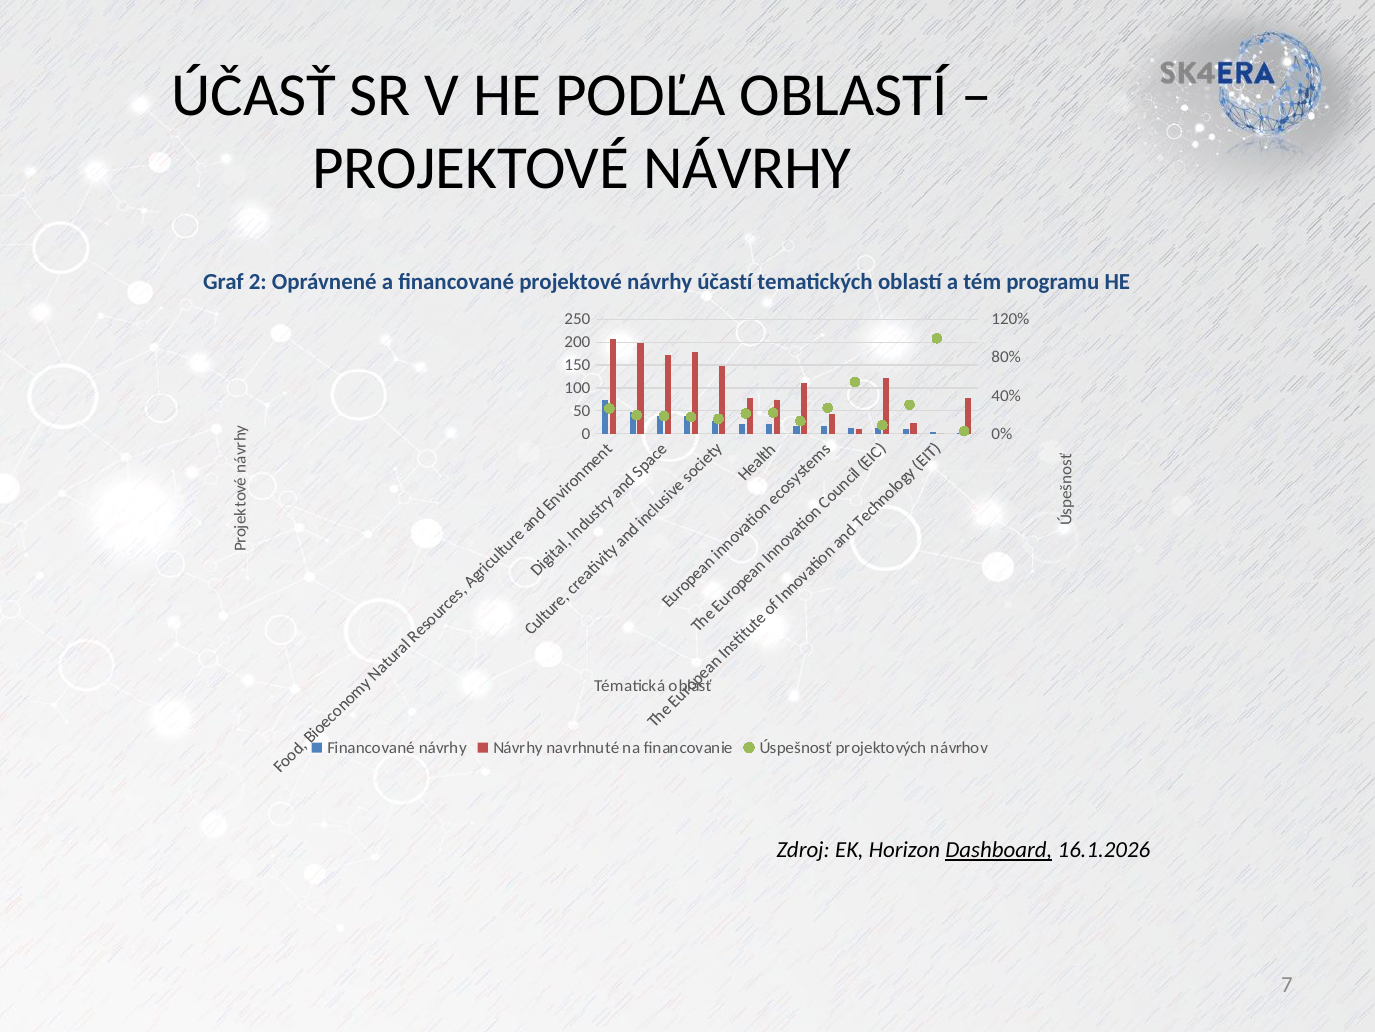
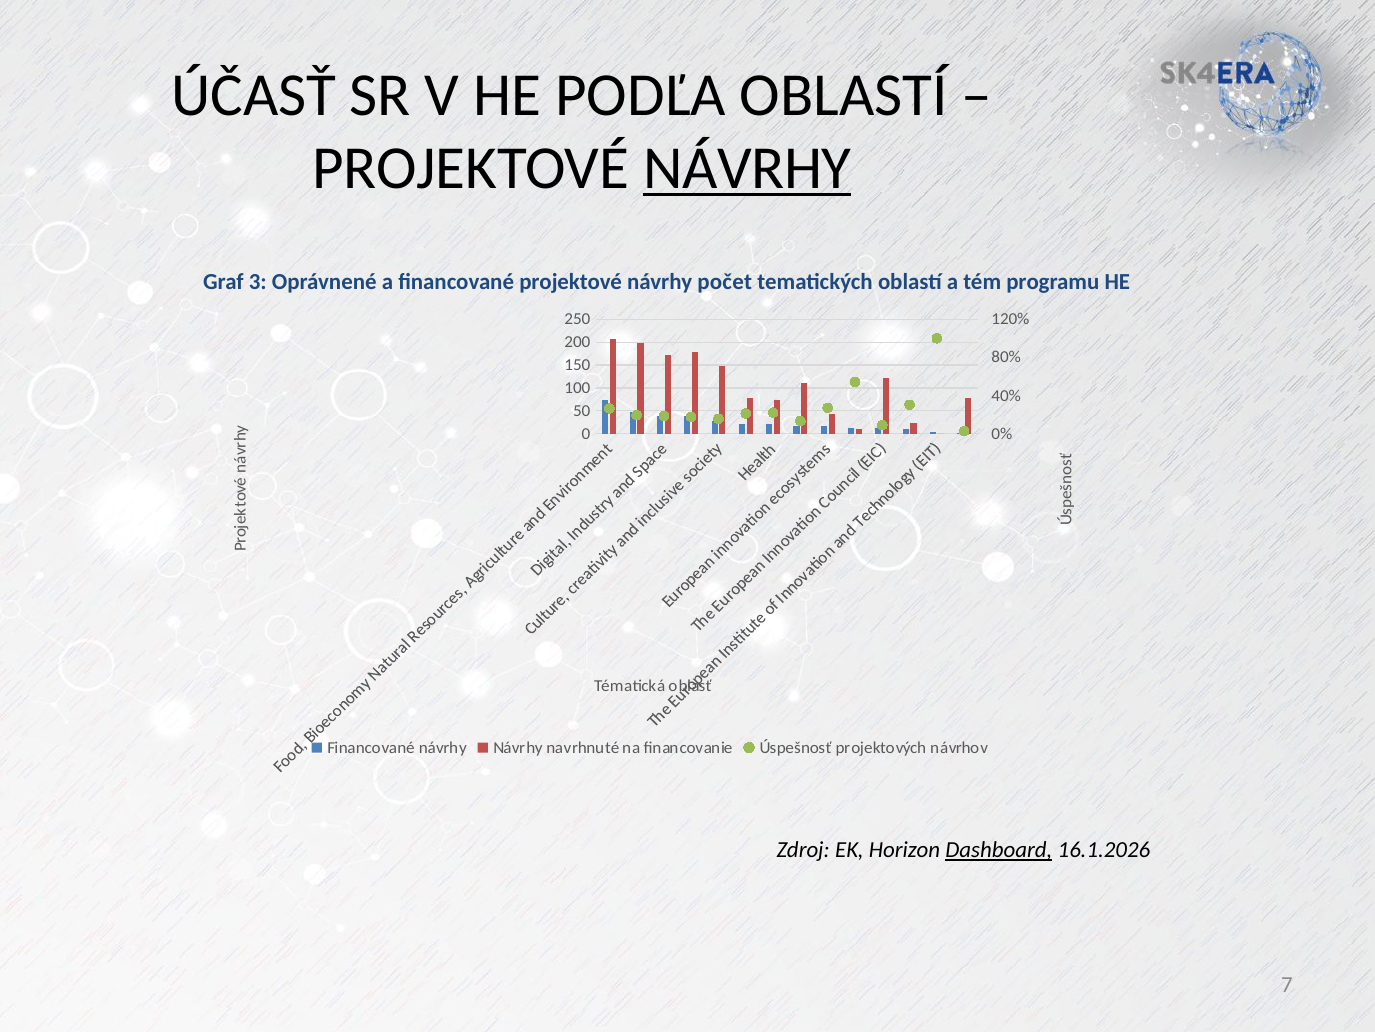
NÁVRHY at (748, 168) underline: none -> present
2: 2 -> 3
účastí: účastí -> počet
